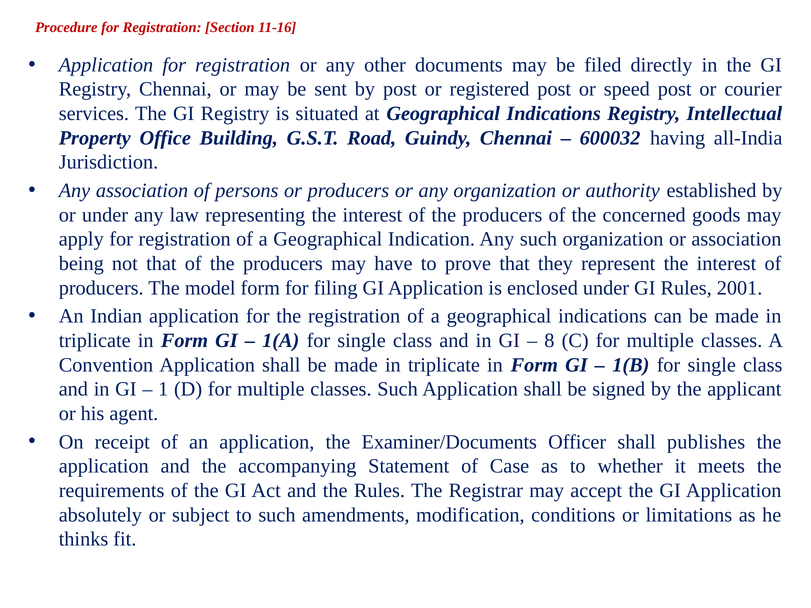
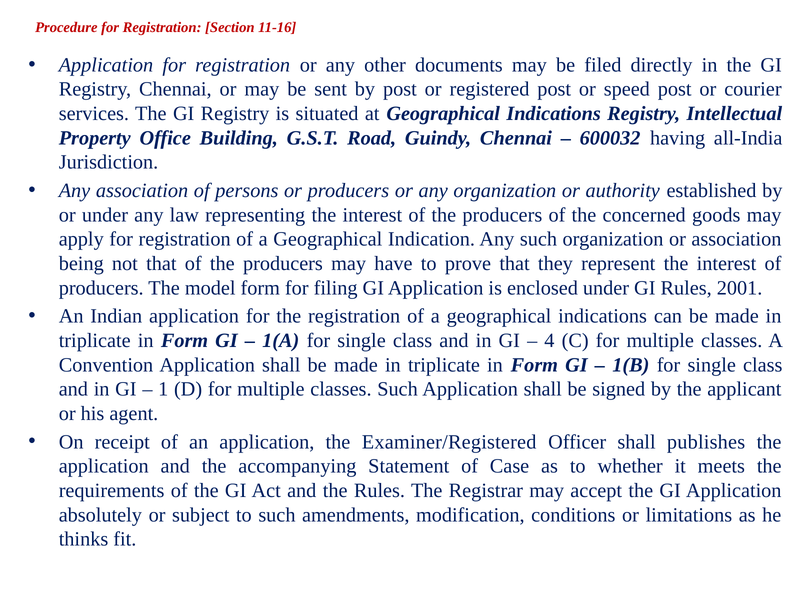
8: 8 -> 4
Examiner/Documents: Examiner/Documents -> Examiner/Registered
